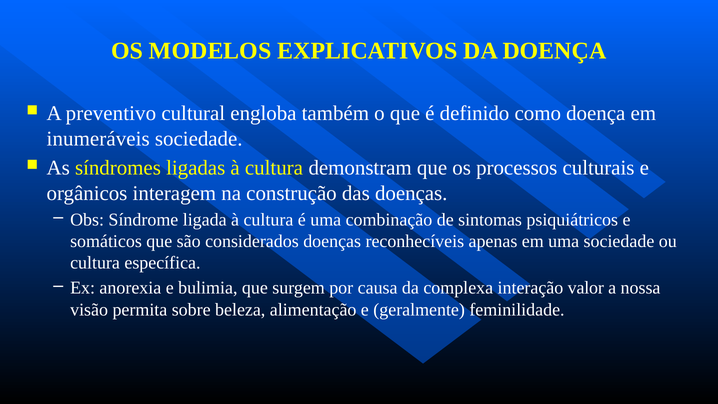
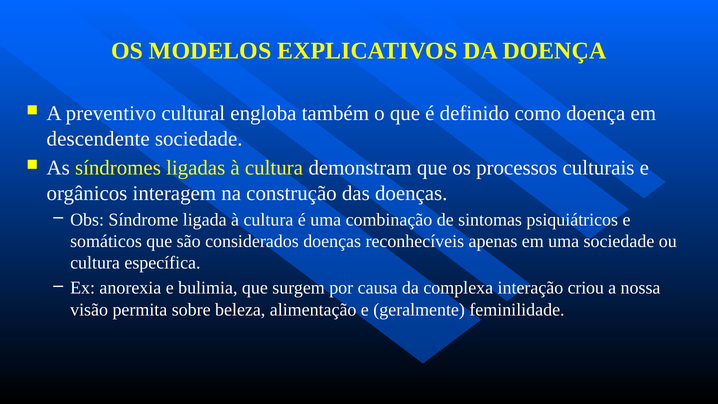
inumeráveis: inumeráveis -> descendente
valor: valor -> criou
